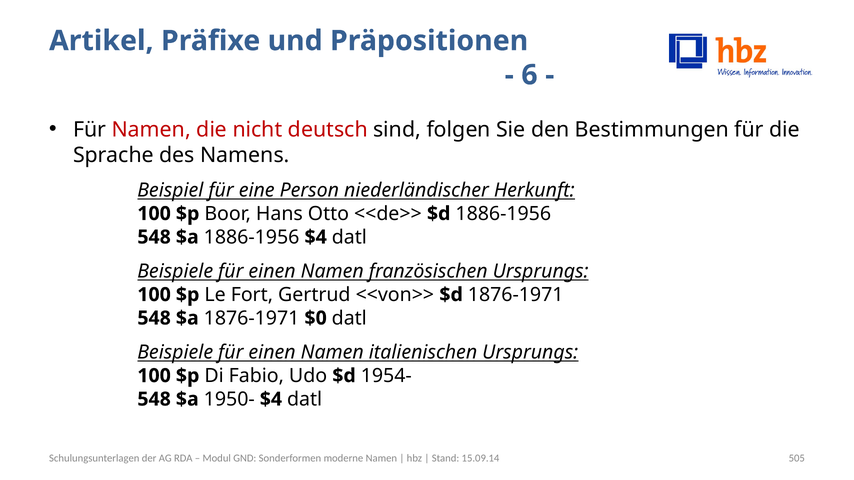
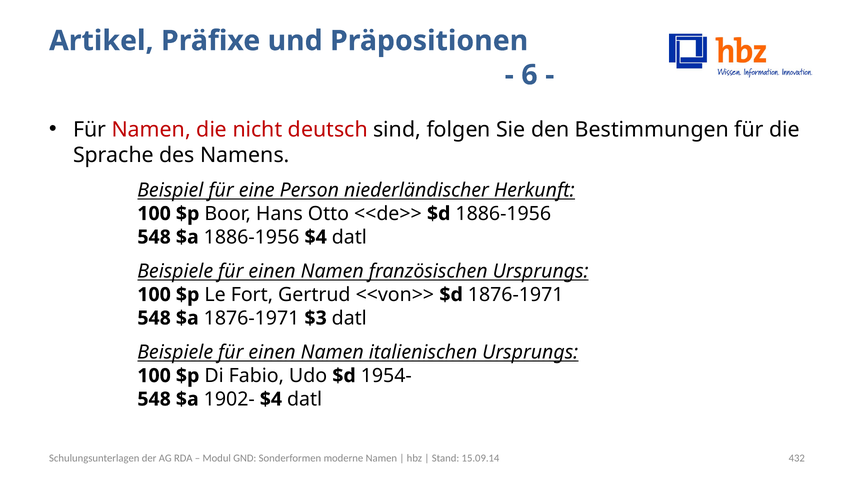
$0: $0 -> $3
1950-: 1950- -> 1902-
505: 505 -> 432
